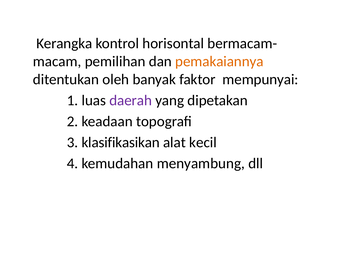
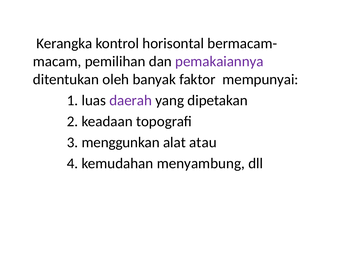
pemakaiannya colour: orange -> purple
klasifikasikan: klasifikasikan -> menggunkan
kecil: kecil -> atau
